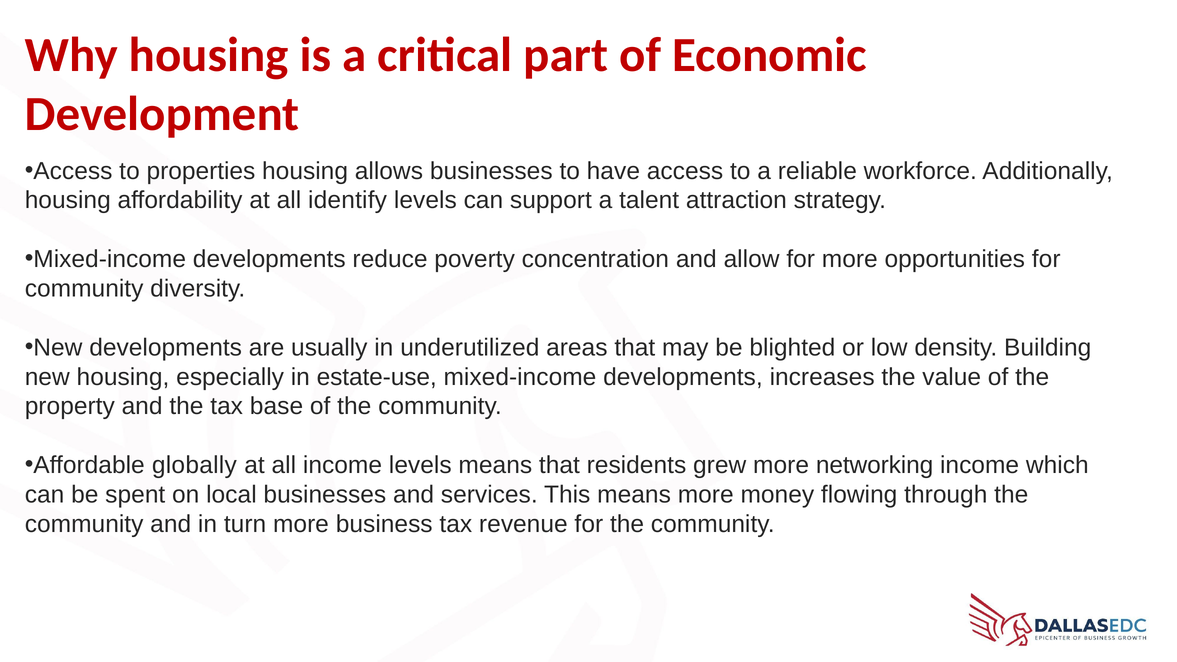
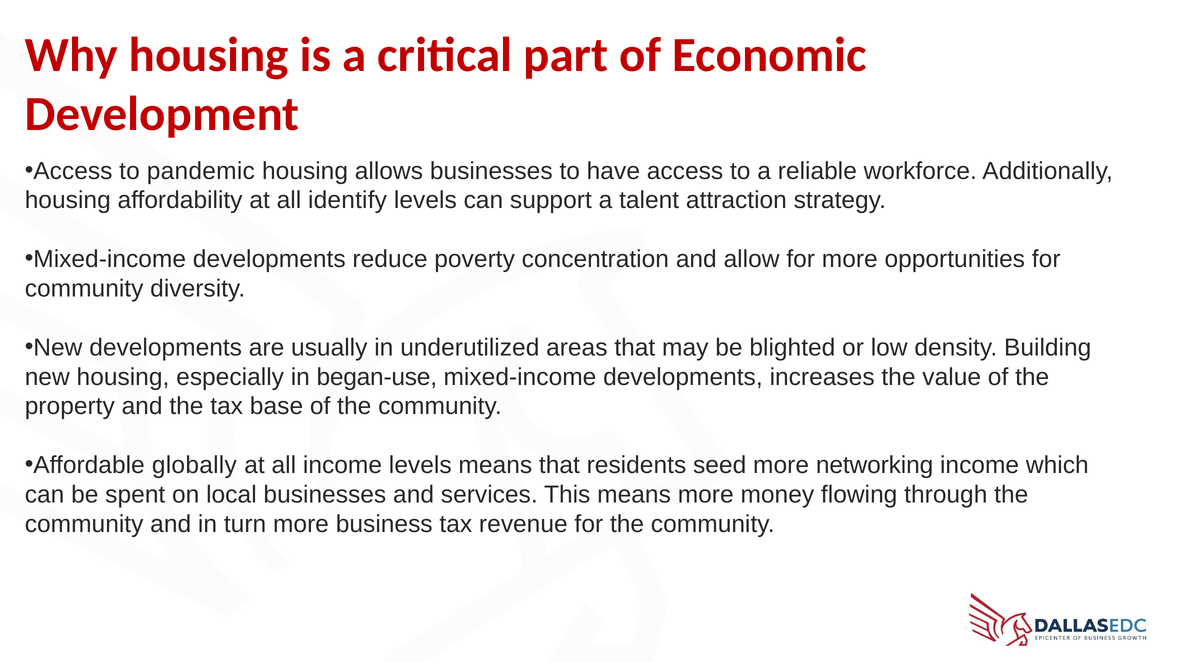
properties: properties -> pandemic
estate-use: estate-use -> began-use
grew: grew -> seed
